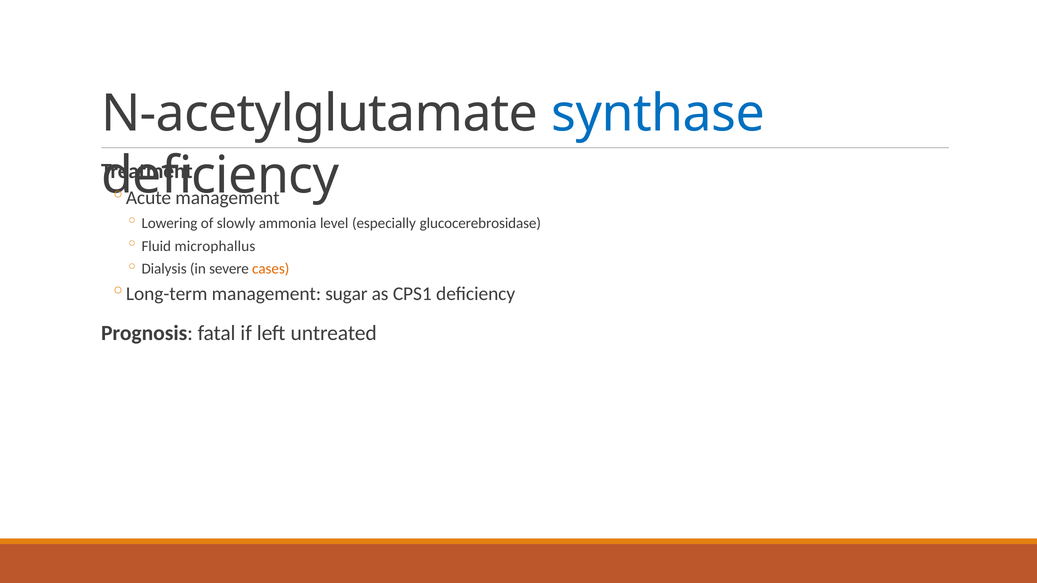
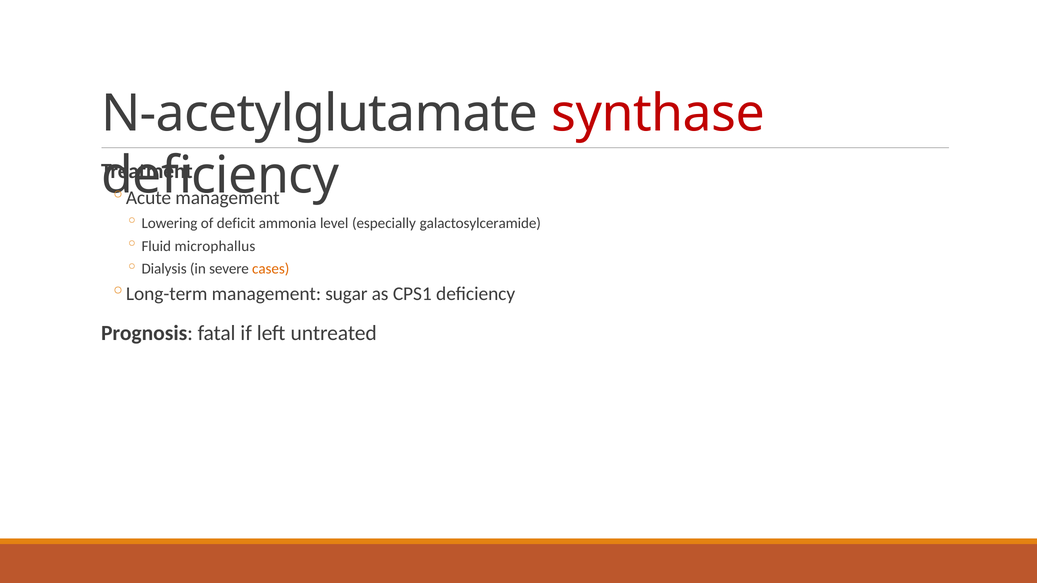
synthase colour: blue -> red
slowly: slowly -> deficit
glucocerebrosidase: glucocerebrosidase -> galactosylceramide
